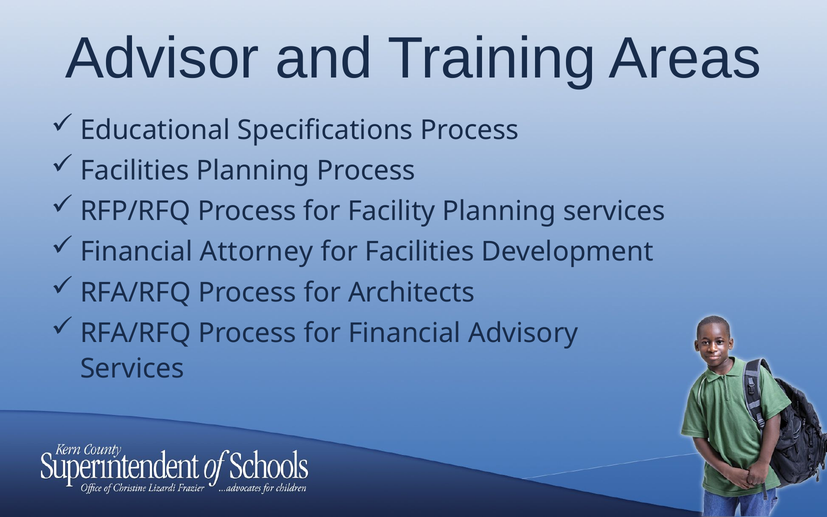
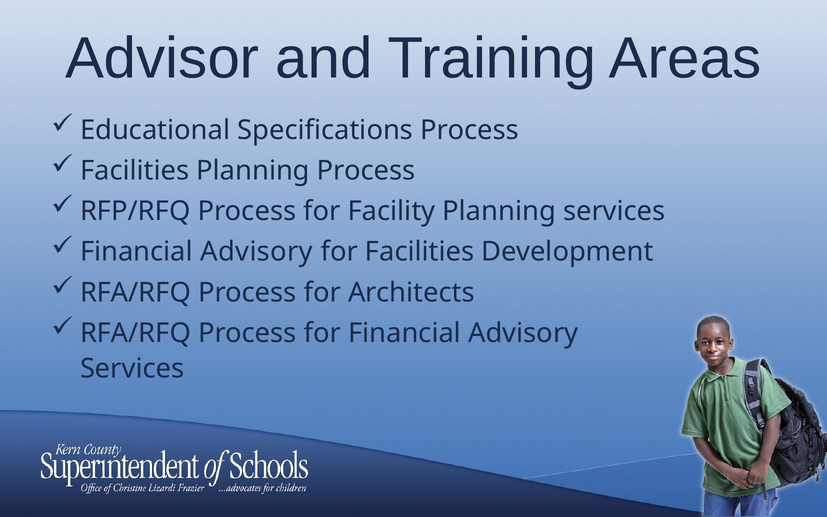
Attorney at (257, 252): Attorney -> Advisory
